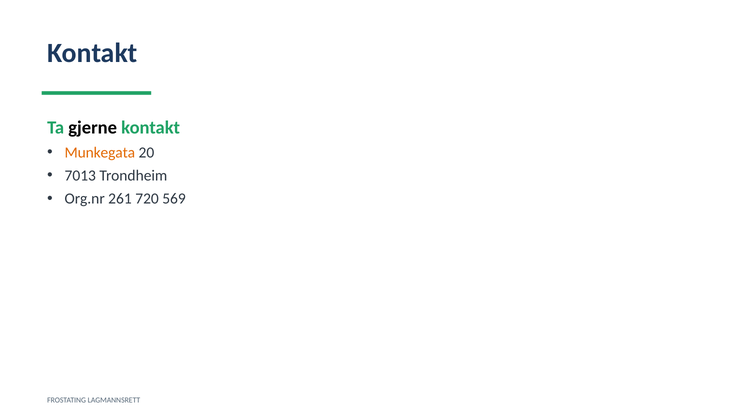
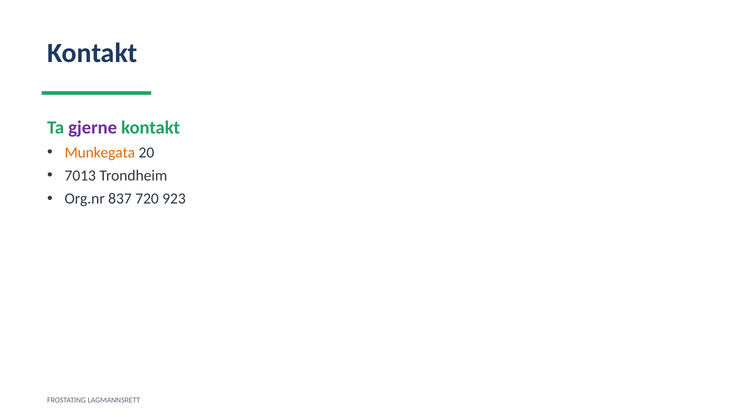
gjerne colour: black -> purple
261: 261 -> 837
569: 569 -> 923
